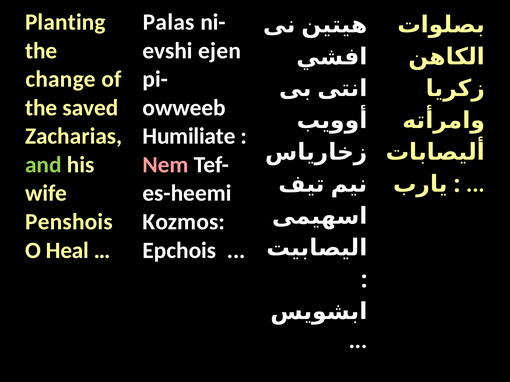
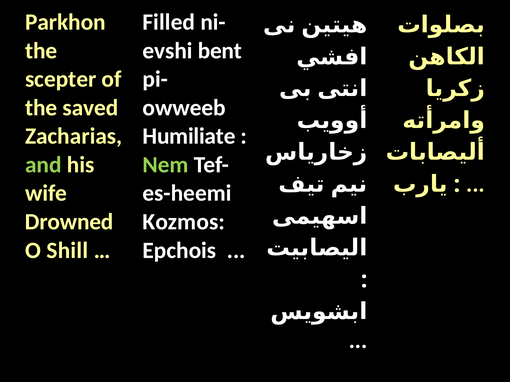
Planting: Planting -> Parkhon
Palas: Palas -> Filled
ejen: ejen -> bent
change: change -> scepter
Nem colour: pink -> light green
Penshois: Penshois -> Drowned
Heal: Heal -> Shill
